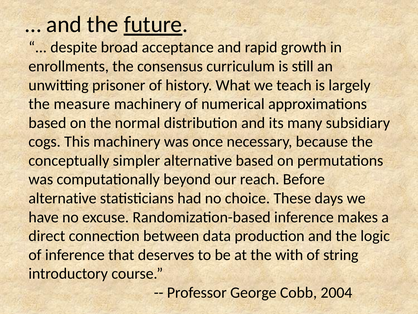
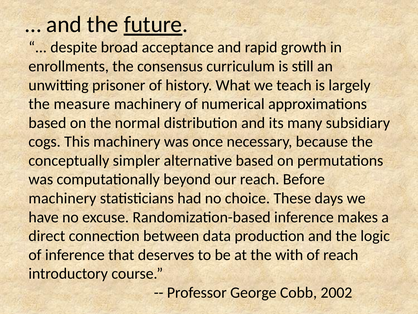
alternative at (62, 198): alternative -> machinery
of string: string -> reach
2004: 2004 -> 2002
